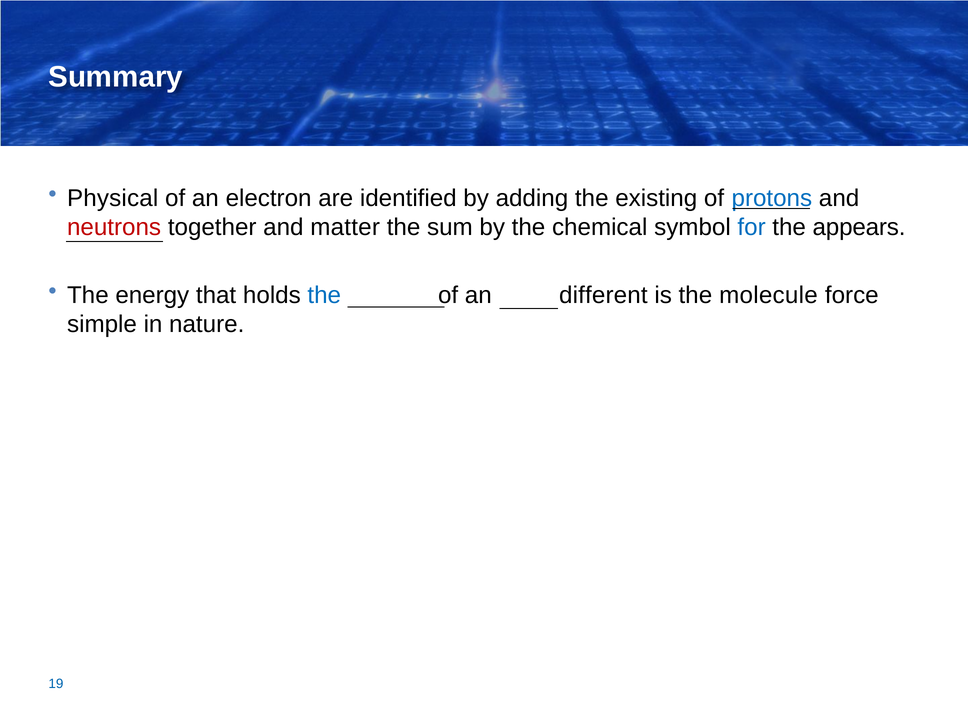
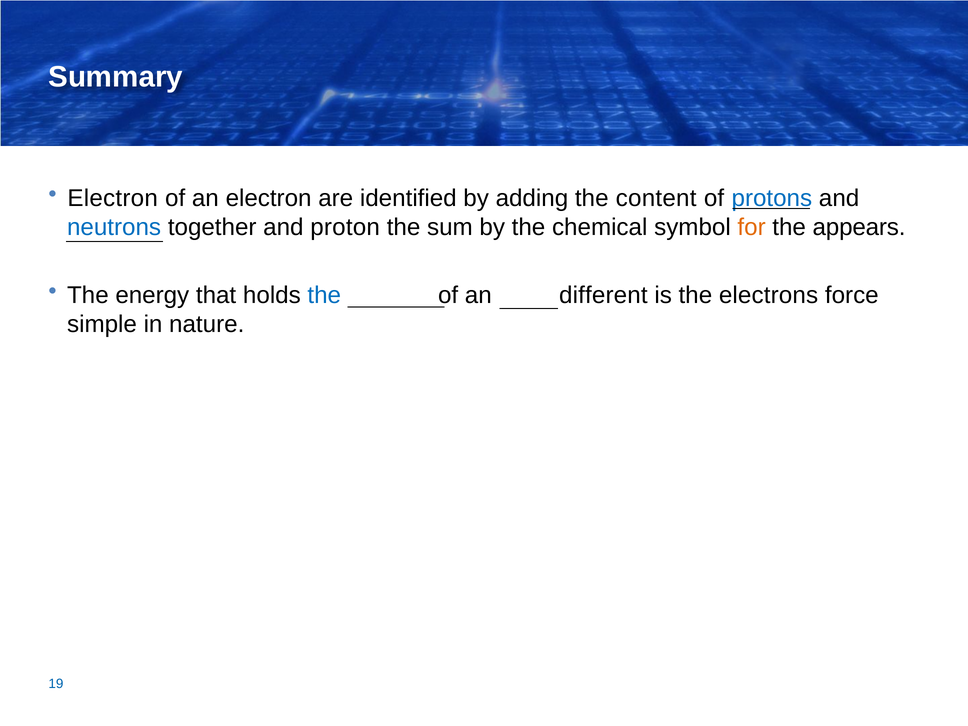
Physical at (113, 198): Physical -> Electron
existing: existing -> content
neutrons colour: red -> blue
matter: matter -> proton
for colour: blue -> orange
molecule: molecule -> electrons
